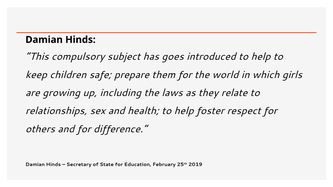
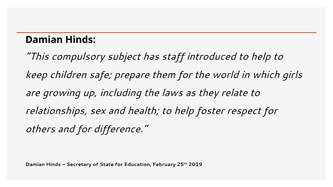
goes: goes -> staff
